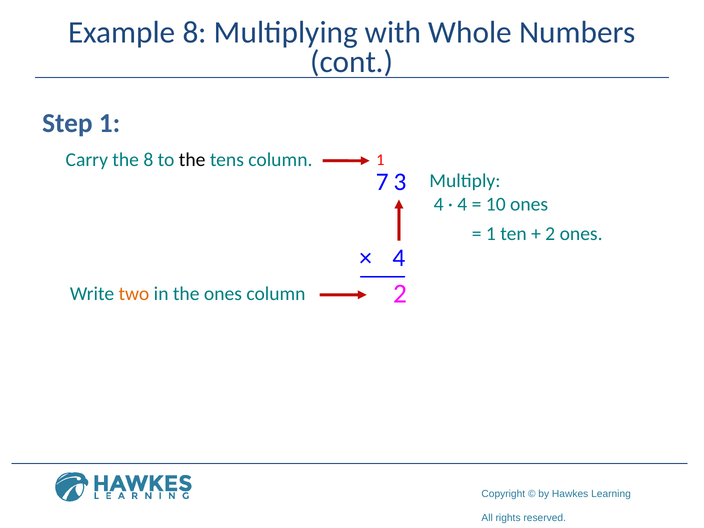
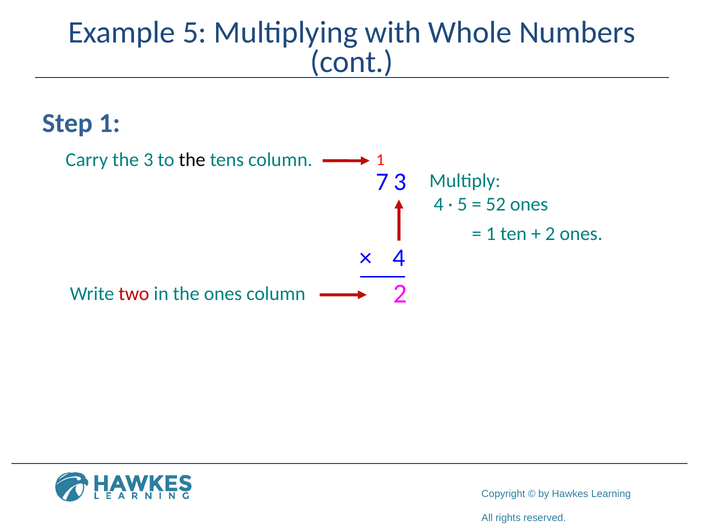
Example 8: 8 -> 5
the 8: 8 -> 3
4 at (462, 204): 4 -> 5
10: 10 -> 52
two colour: orange -> red
